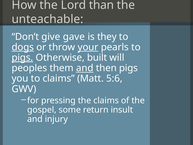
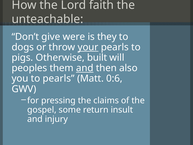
than: than -> faith
gave: gave -> were
dogs underline: present -> none
pigs at (22, 58) underline: present -> none
then pigs: pigs -> also
to claims: claims -> pearls
5:6: 5:6 -> 0:6
